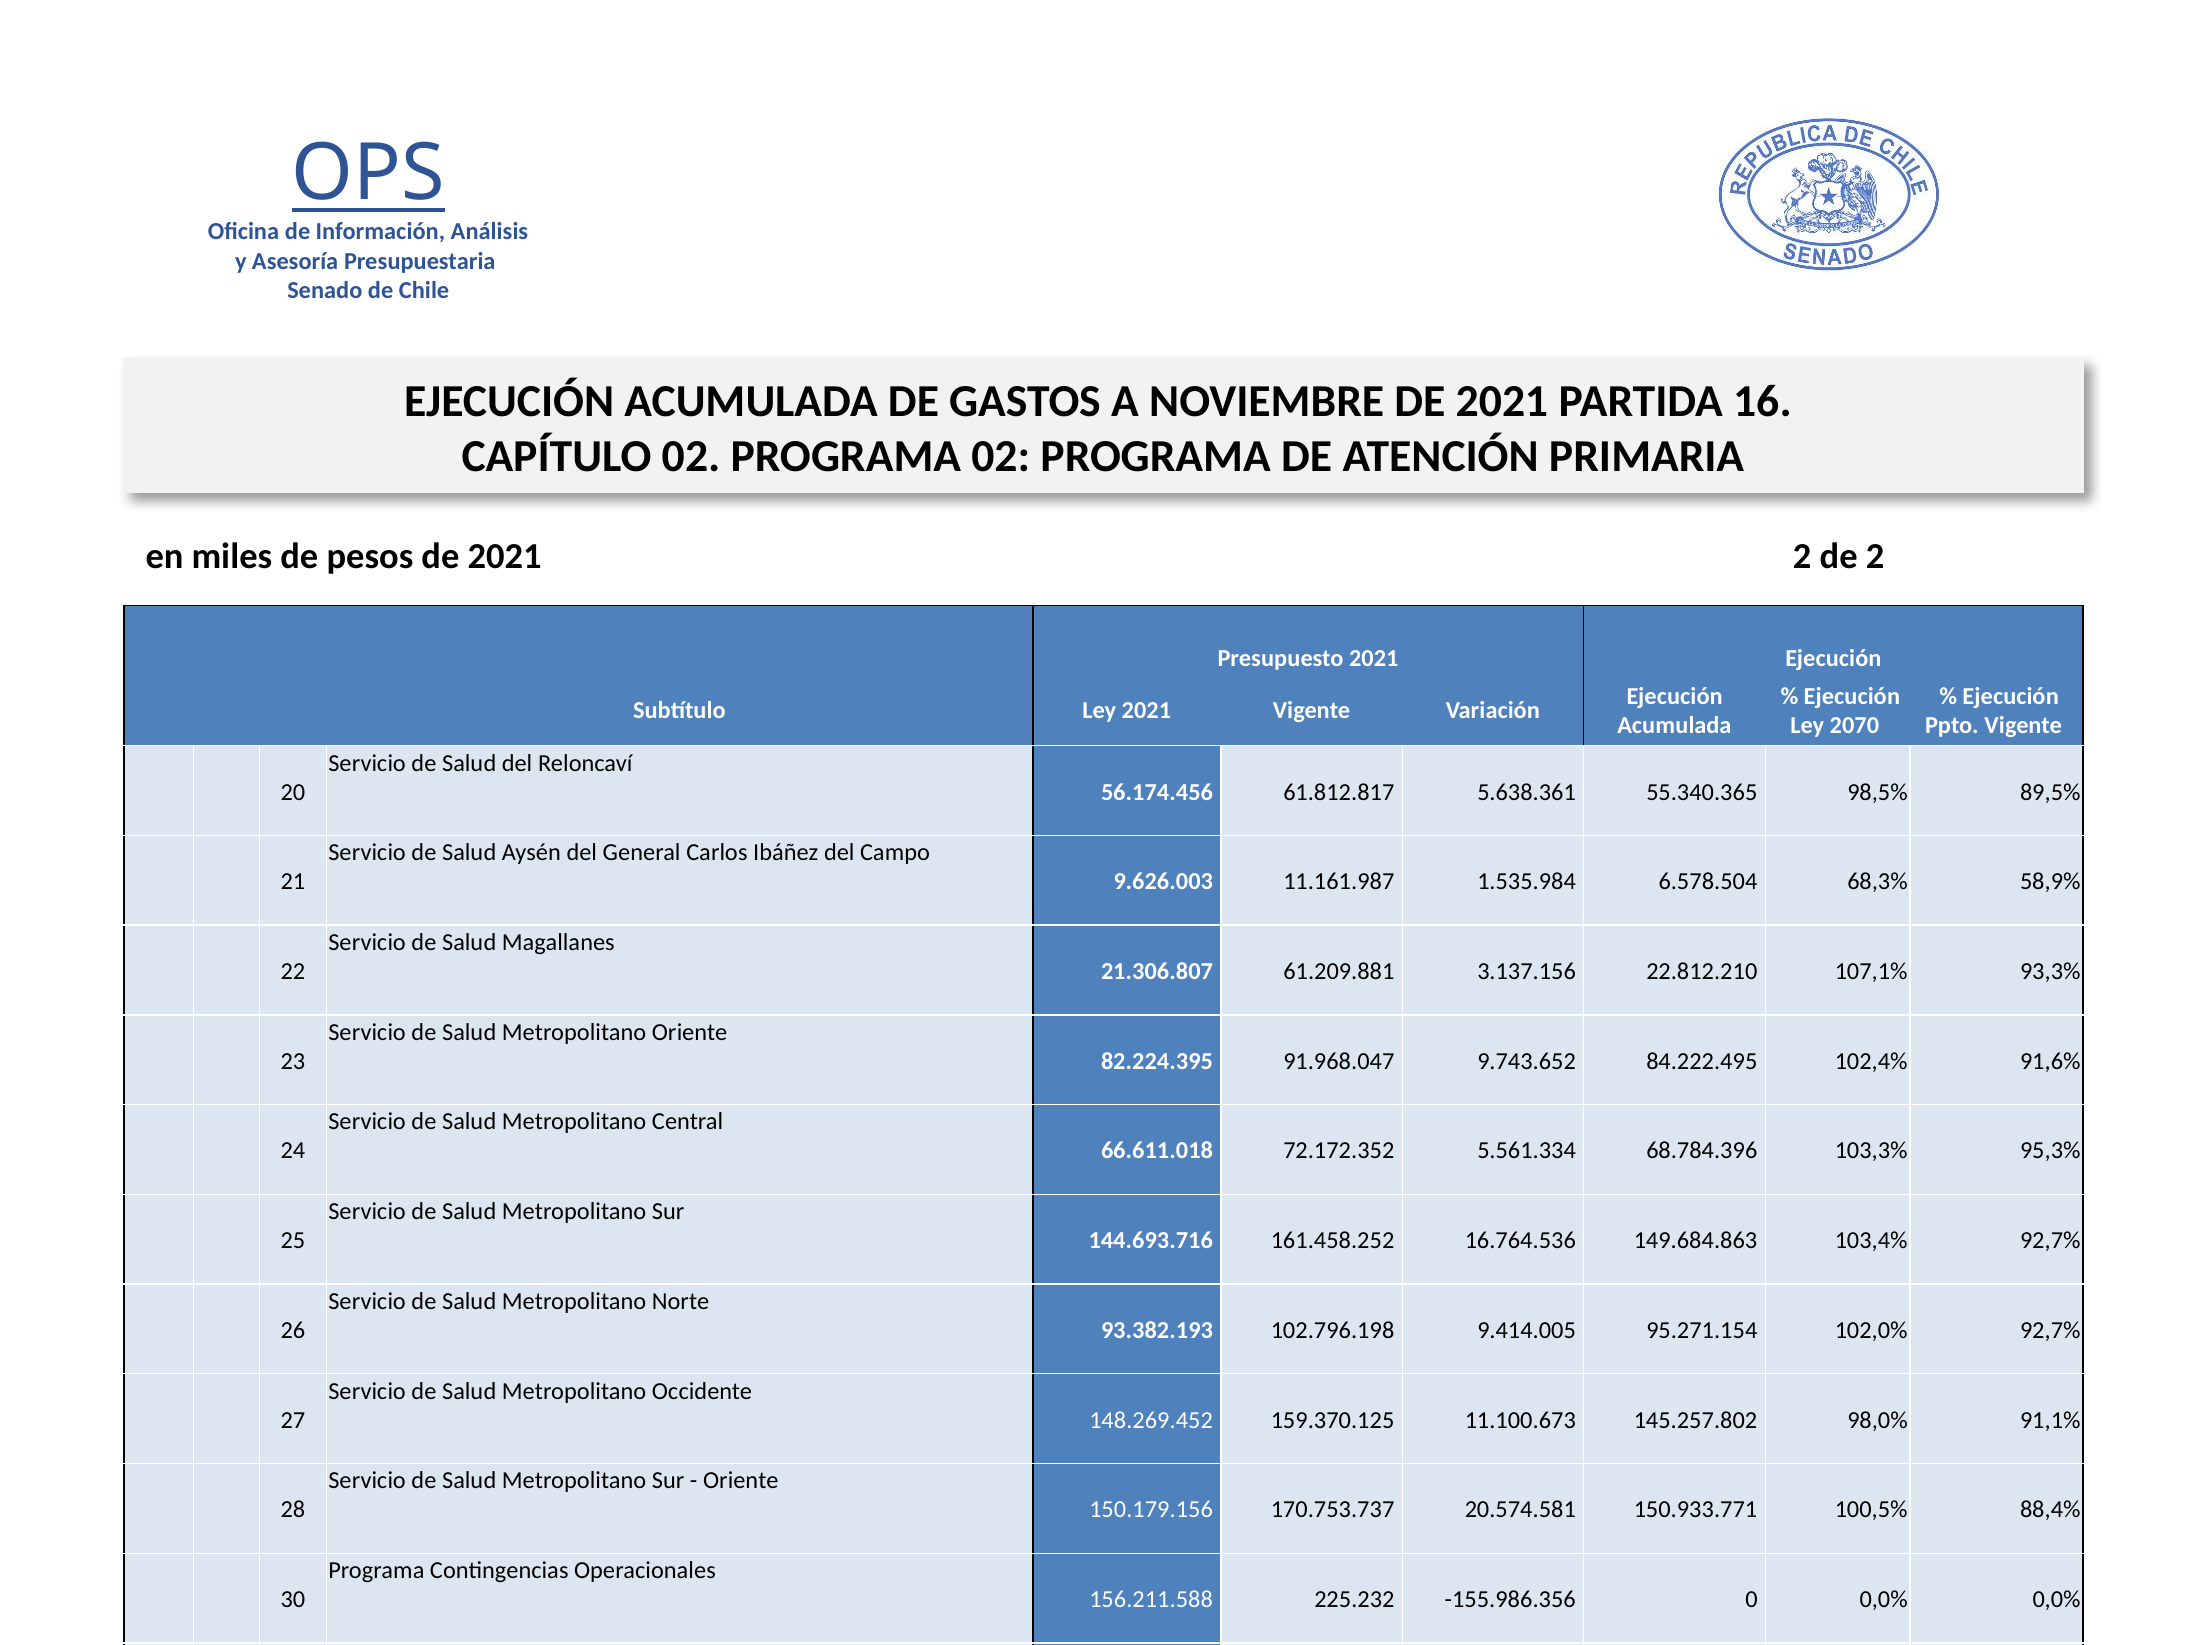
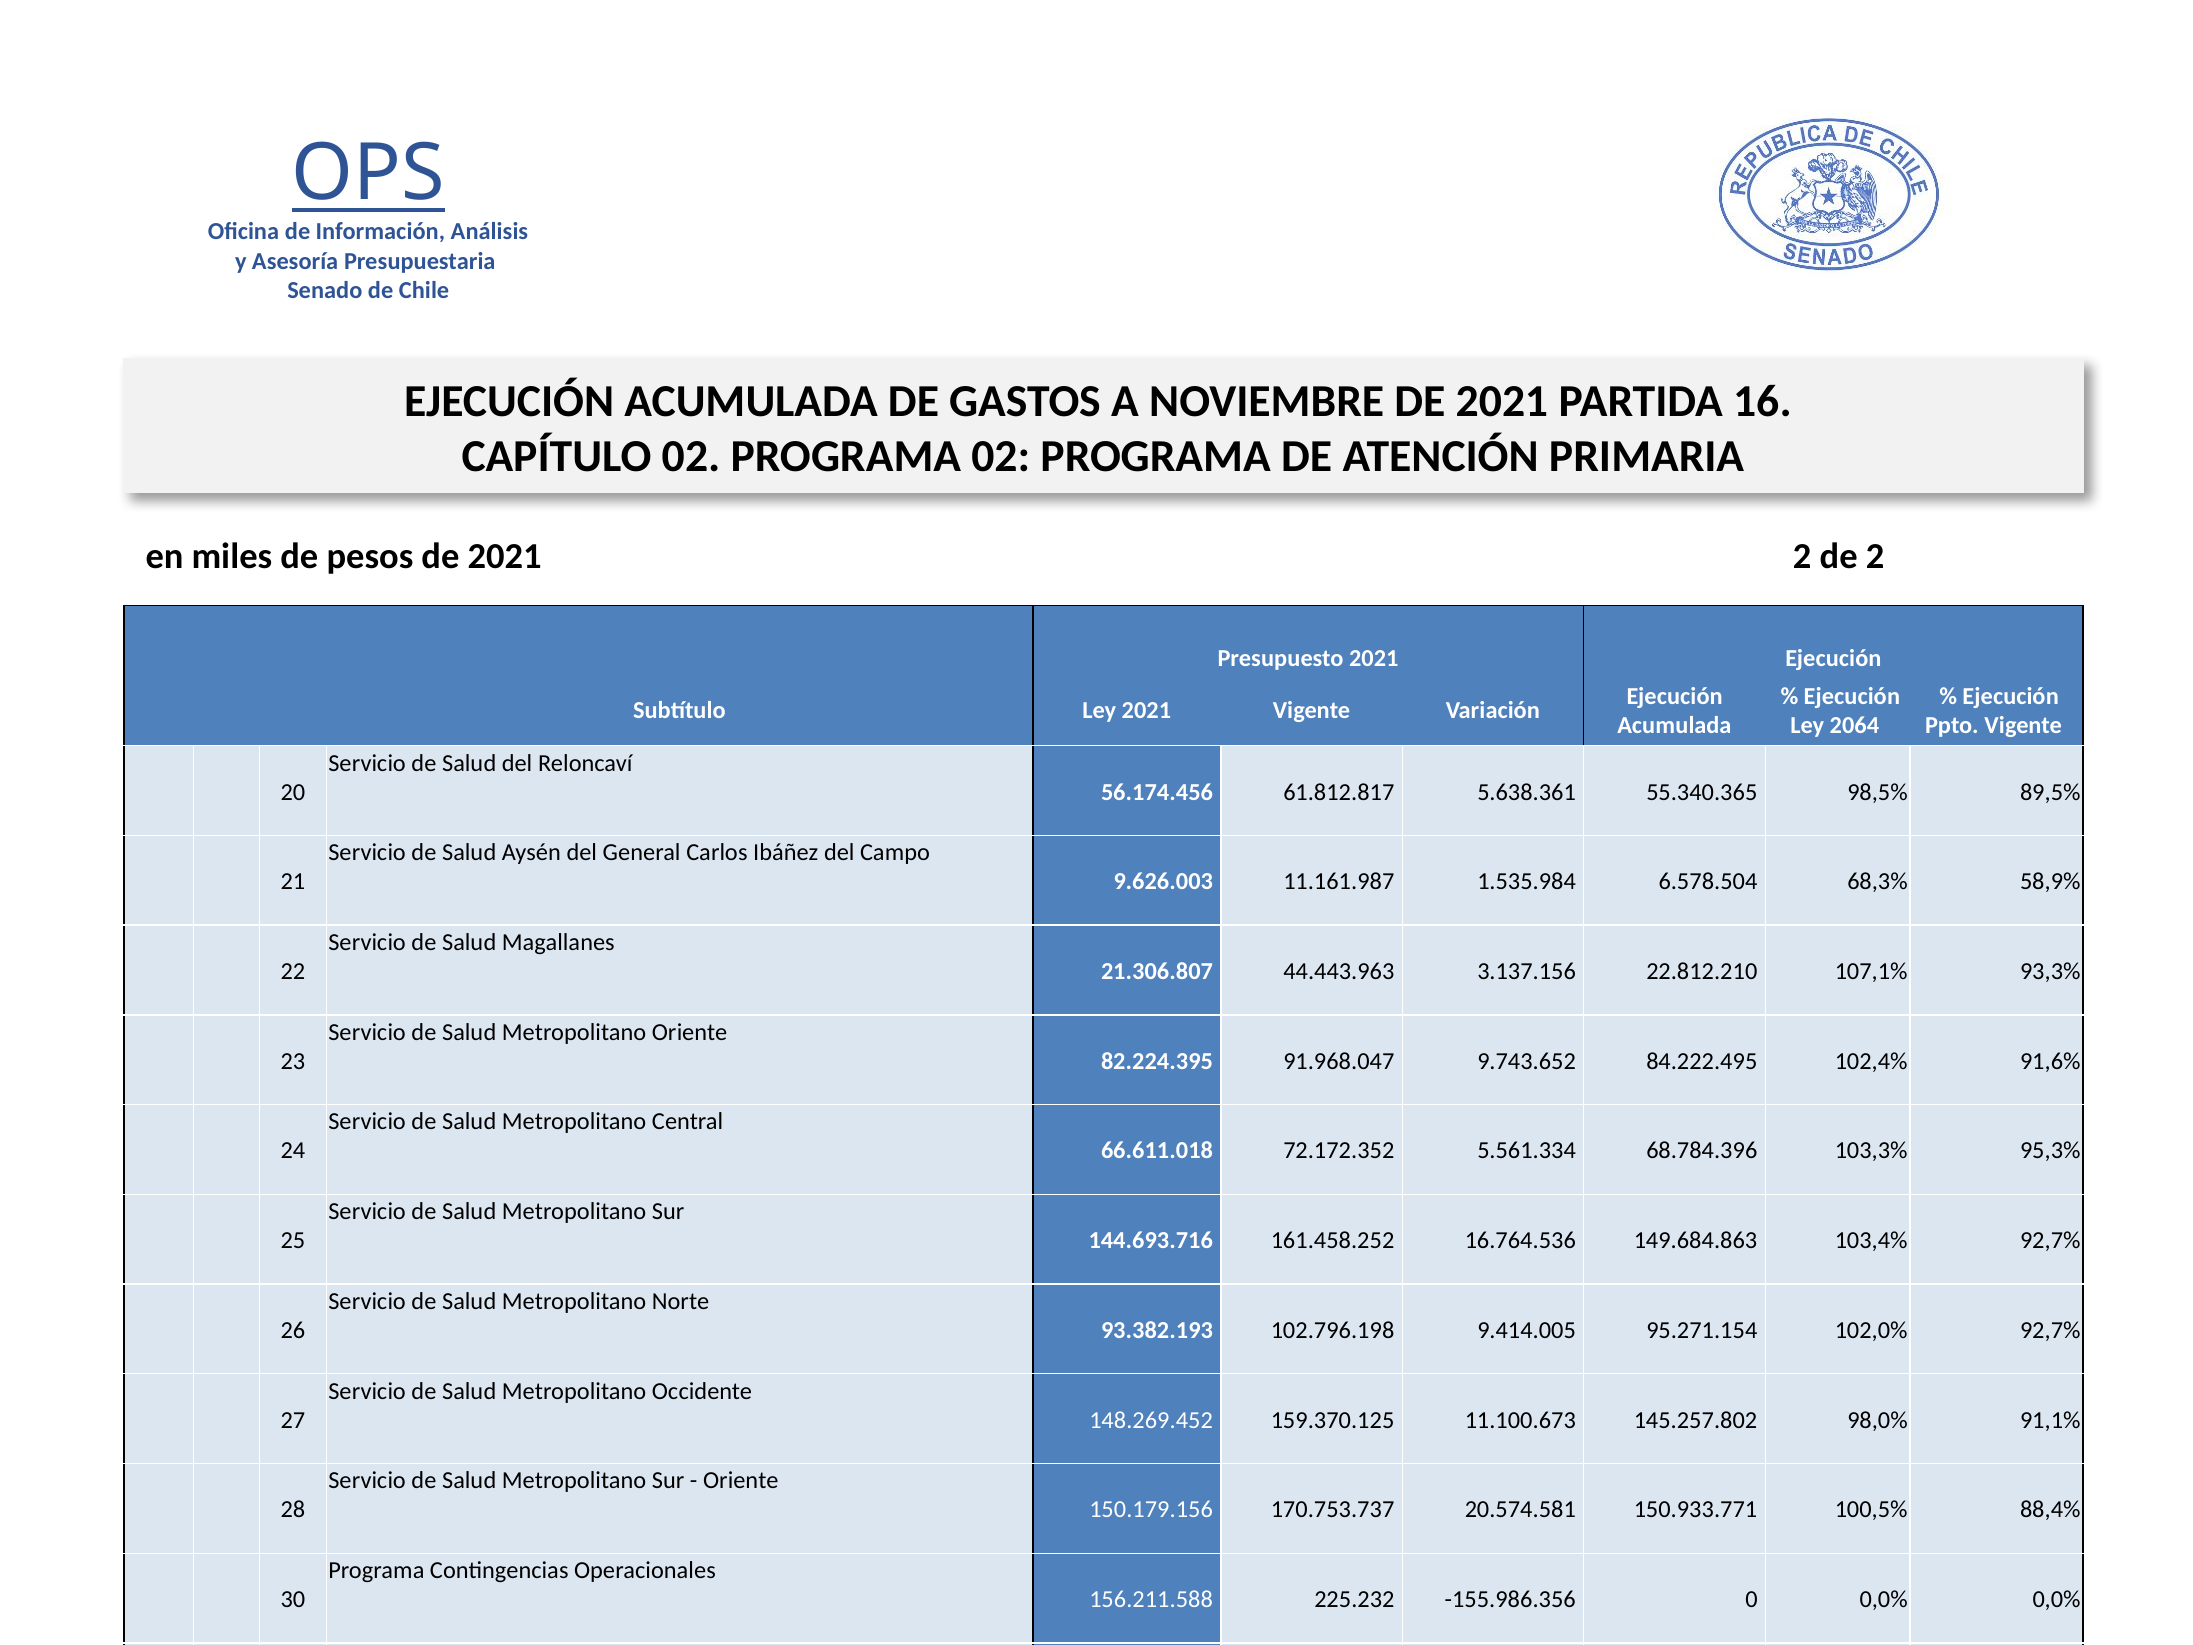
2070: 2070 -> 2064
61.209.881: 61.209.881 -> 44.443.963
